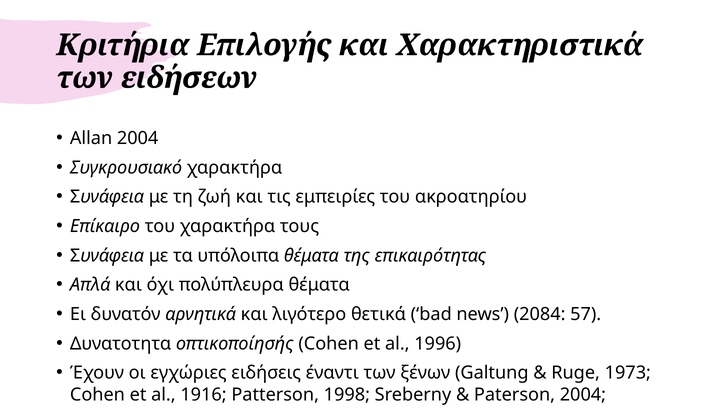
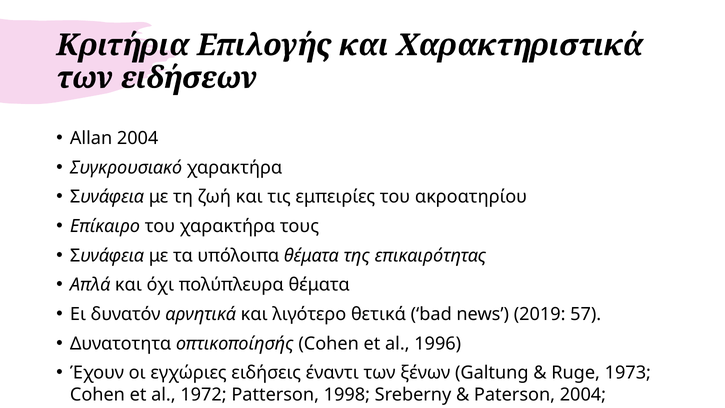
2084: 2084 -> 2019
1916: 1916 -> 1972
